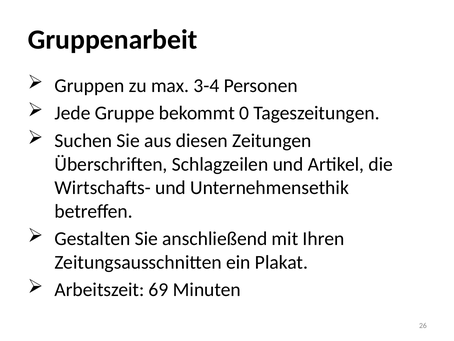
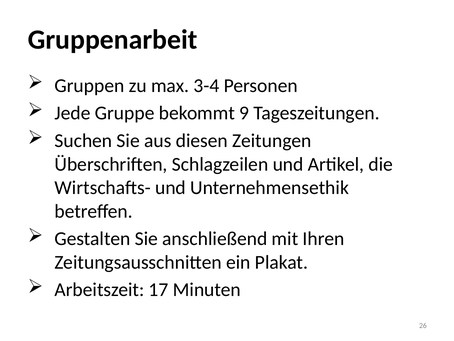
0: 0 -> 9
69: 69 -> 17
